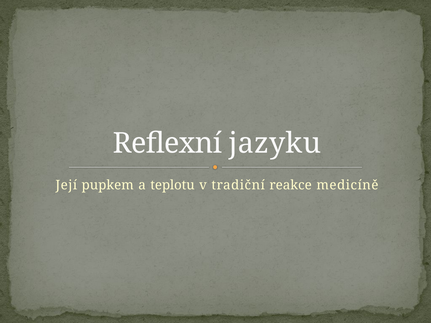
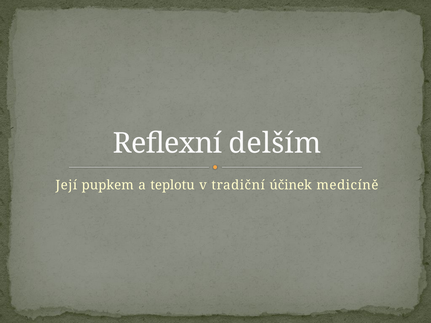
jazyku: jazyku -> delším
reakce: reakce -> účinek
